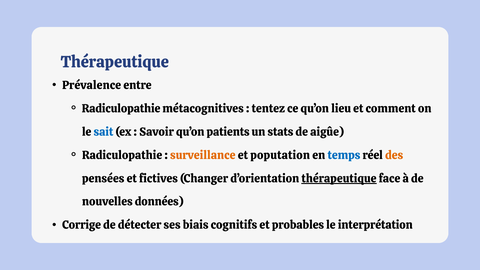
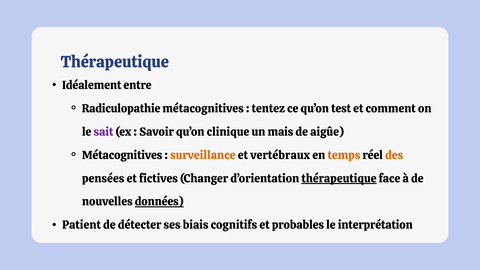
Prévalence: Prévalence -> Idéalement
lieu: lieu -> test
sait colour: blue -> purple
patients: patients -> clinique
stats: stats -> mais
Radiculopathie at (122, 155): Radiculopathie -> Métacognitives
poputation: poputation -> vertébraux
temps colour: blue -> orange
données underline: none -> present
Corrige: Corrige -> Patient
